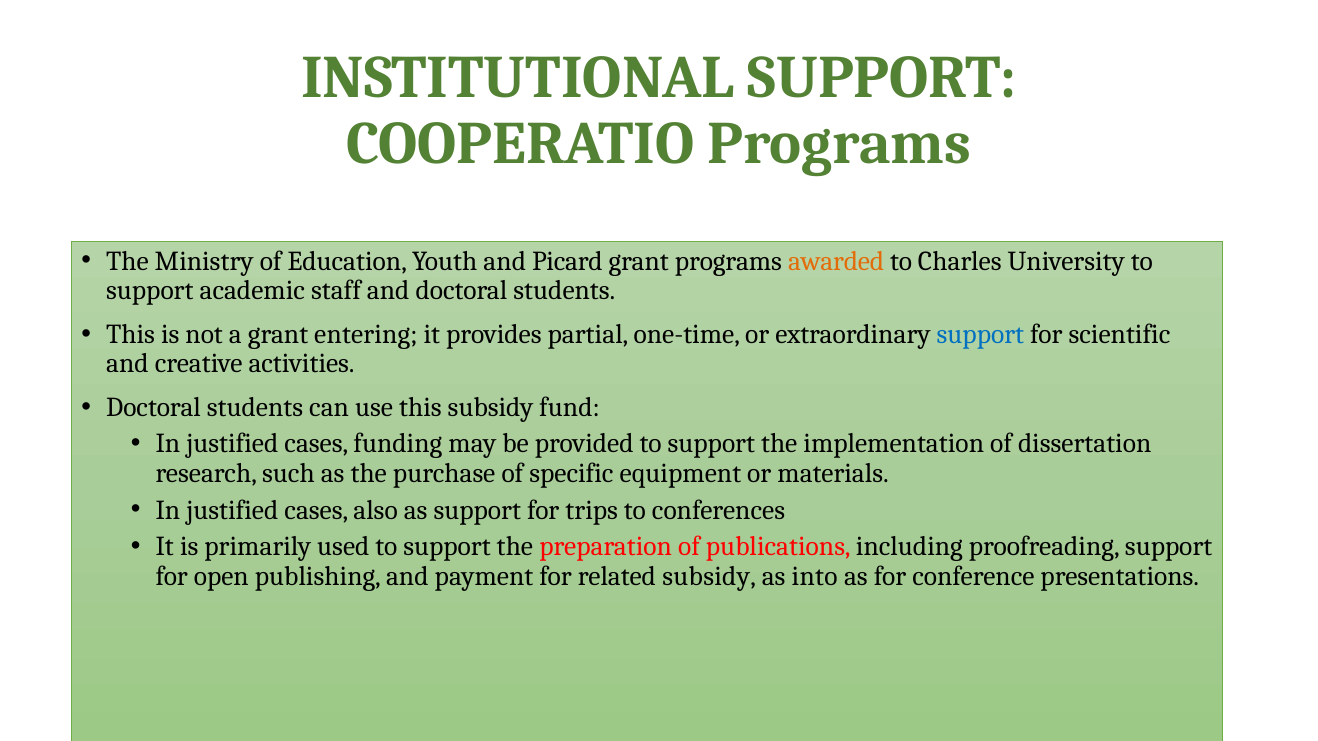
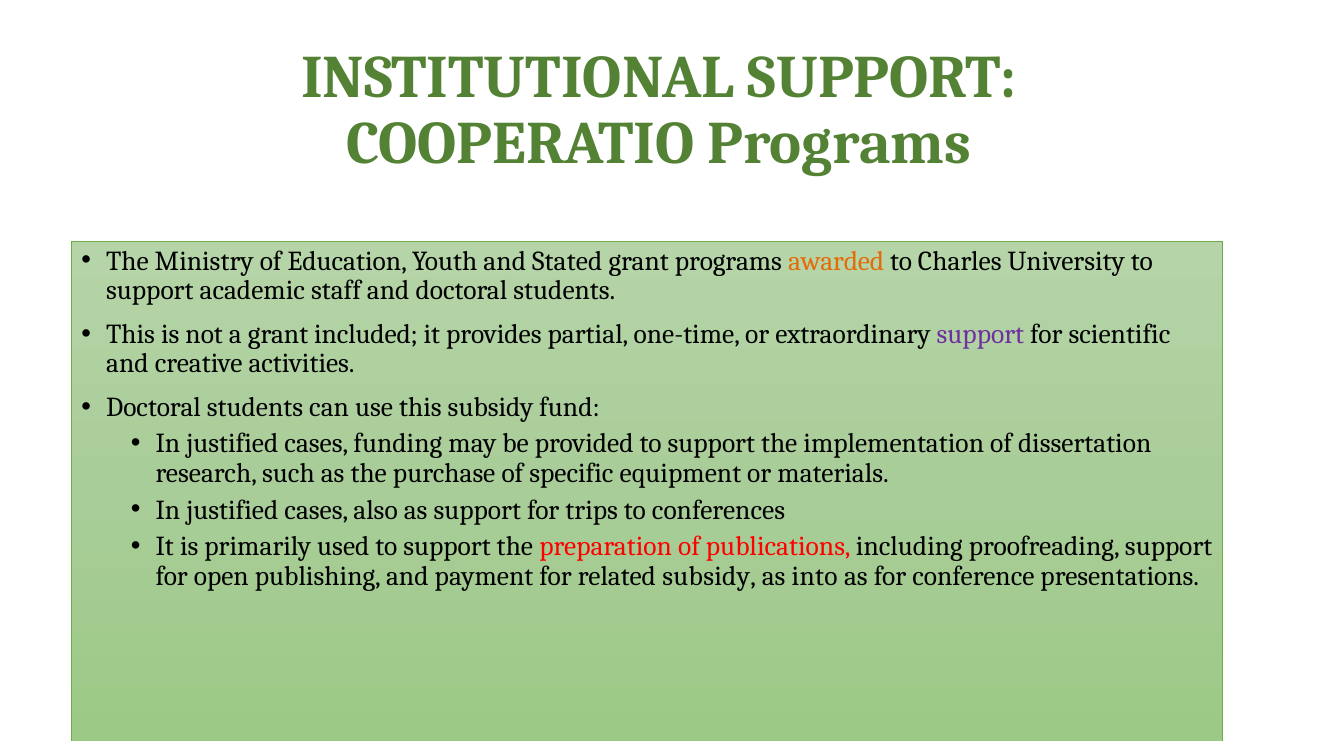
Picard: Picard -> Stated
entering: entering -> included
support at (980, 334) colour: blue -> purple
